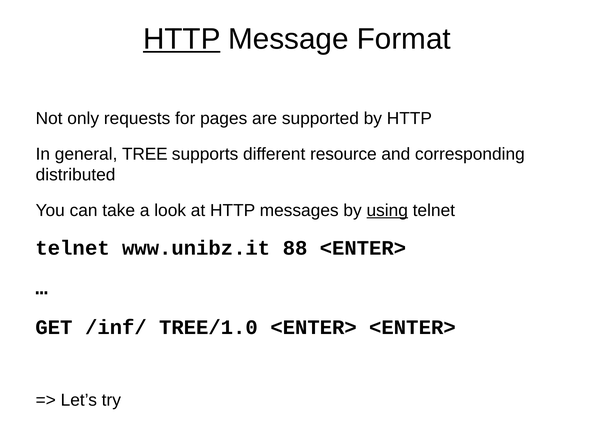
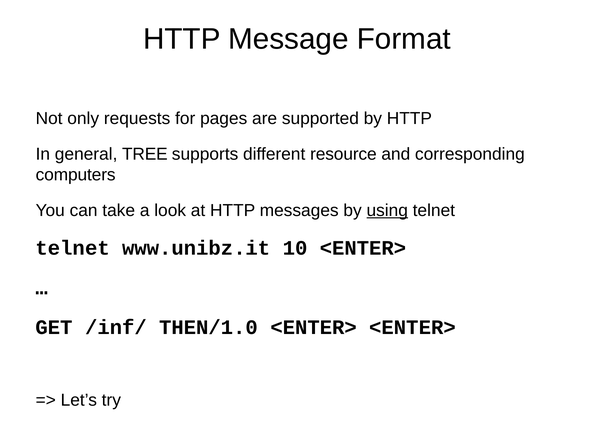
HTTP at (182, 39) underline: present -> none
distributed: distributed -> computers
88: 88 -> 10
TREE/1.0: TREE/1.0 -> THEN/1.0
